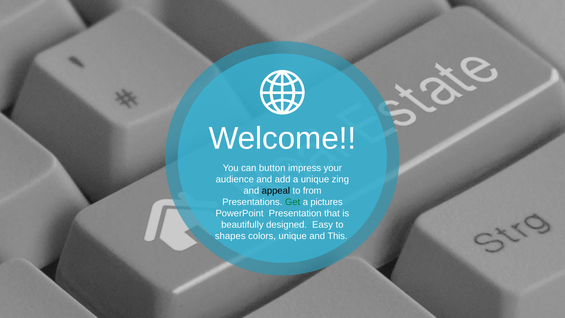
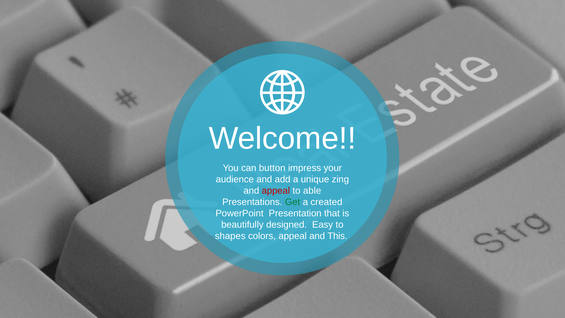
appeal at (276, 191) colour: black -> red
from: from -> able
pictures: pictures -> created
colors unique: unique -> appeal
